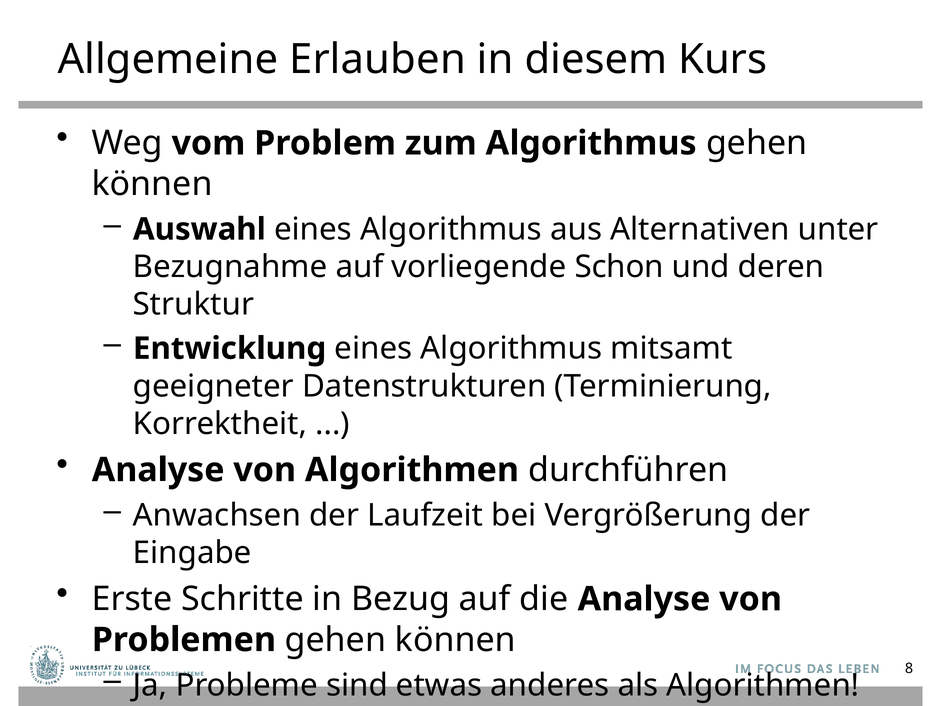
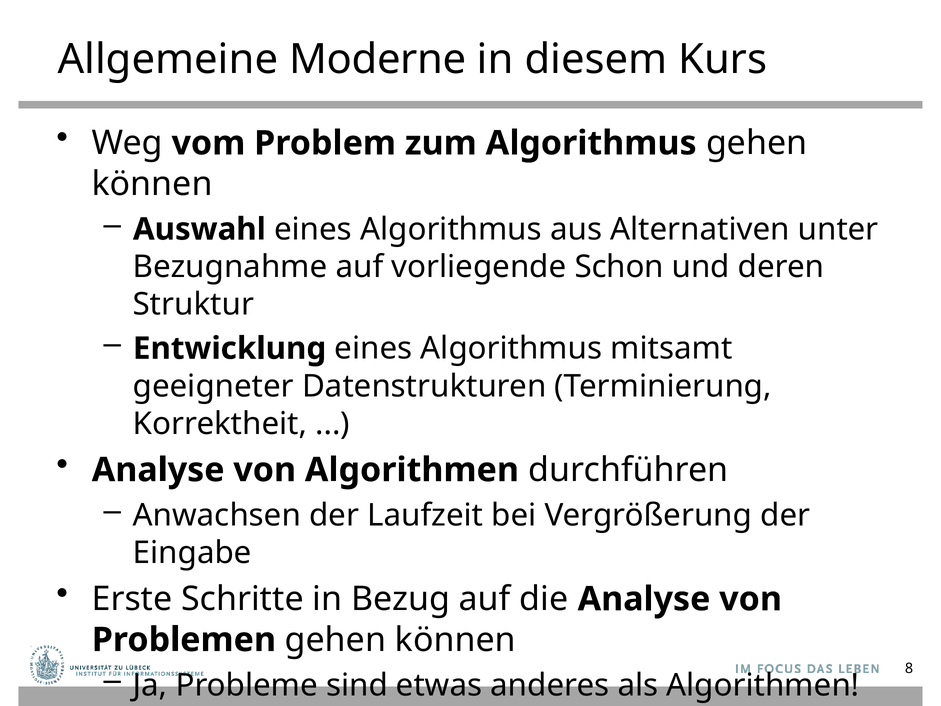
Erlauben: Erlauben -> Moderne
